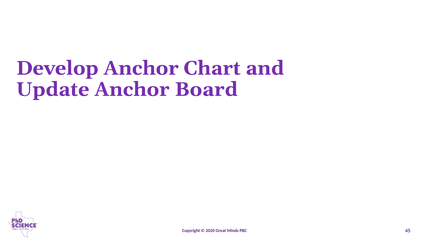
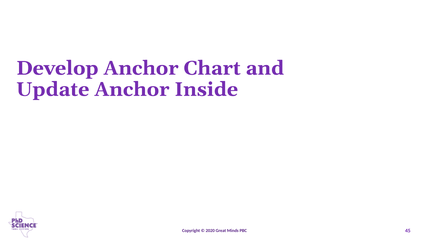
Board: Board -> Inside
